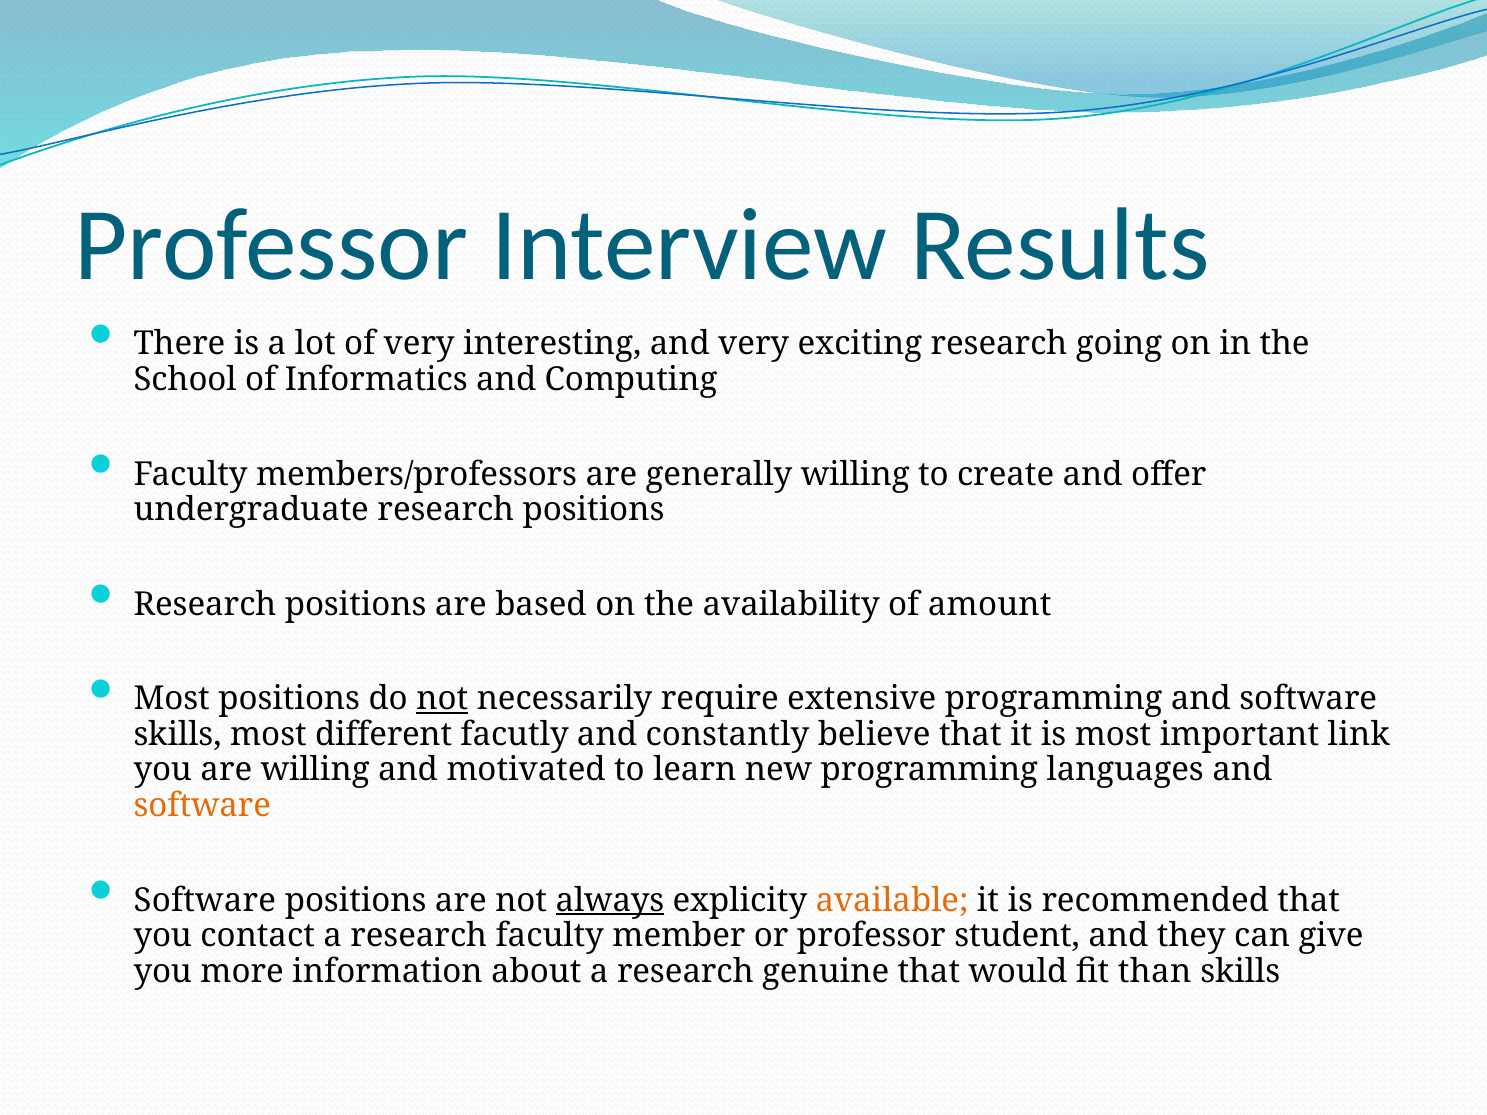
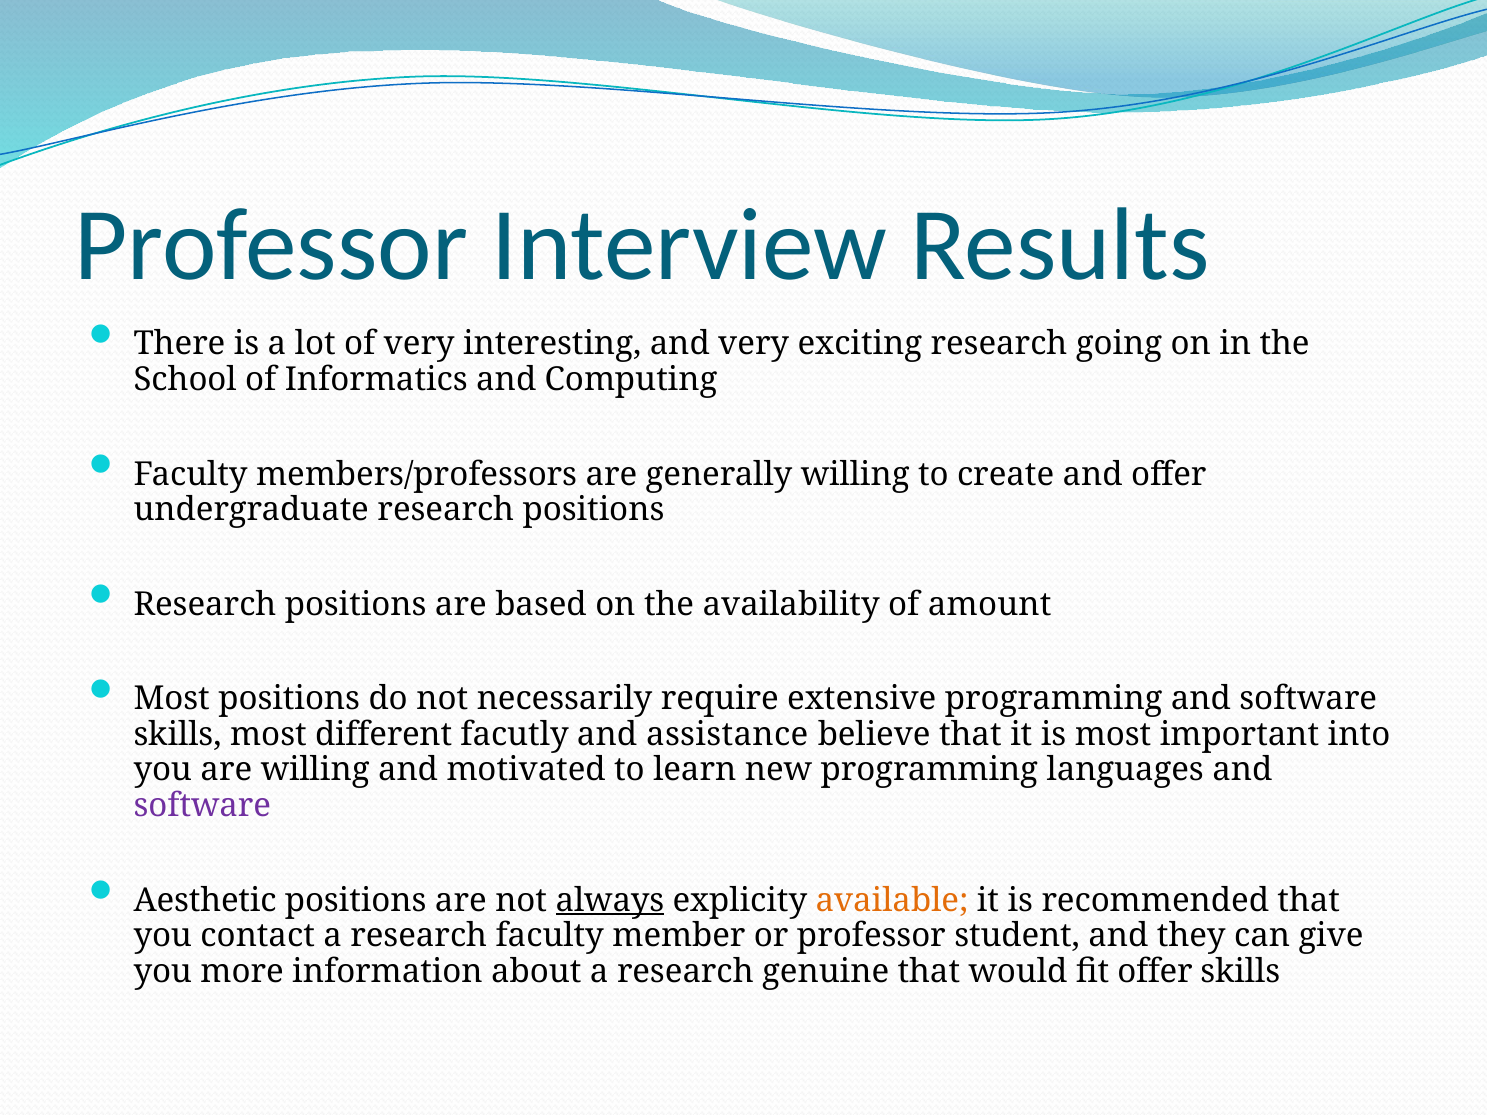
not at (442, 699) underline: present -> none
constantly: constantly -> assistance
link: link -> into
software at (202, 806) colour: orange -> purple
Software at (205, 900): Software -> Aesthetic
fit than: than -> offer
